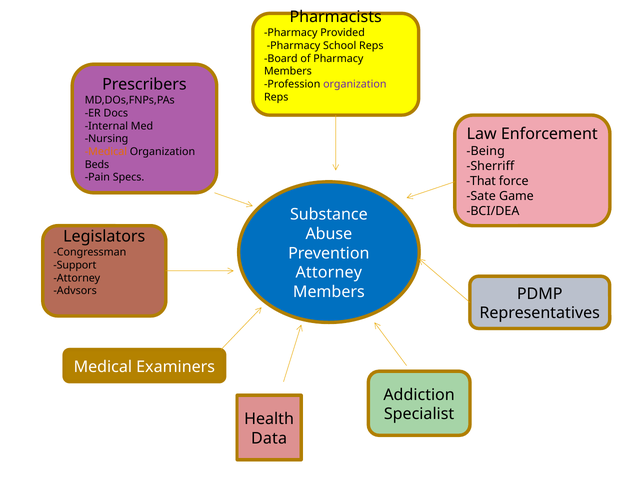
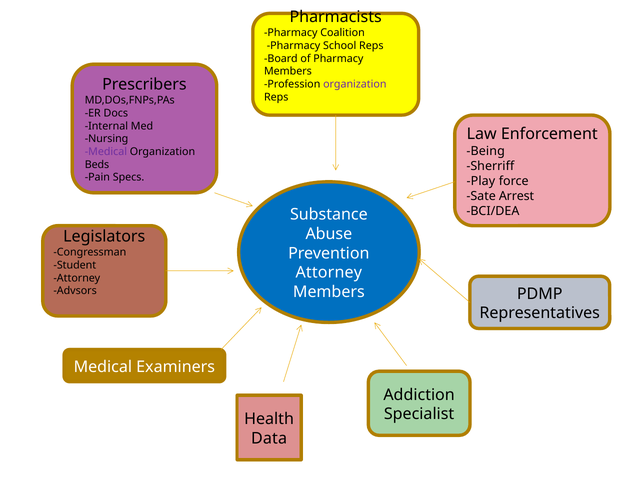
Provided: Provided -> Coalition
Medical at (106, 152) colour: orange -> purple
That: That -> Play
Game: Game -> Arrest
Support: Support -> Student
